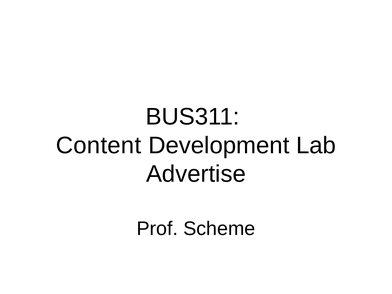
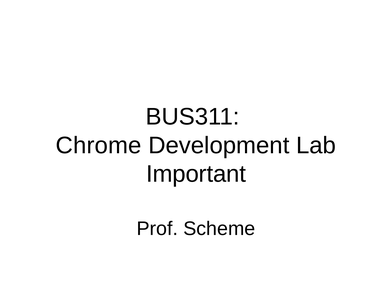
Content: Content -> Chrome
Advertise: Advertise -> Important
